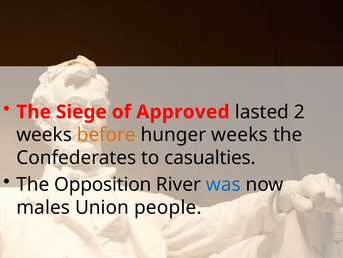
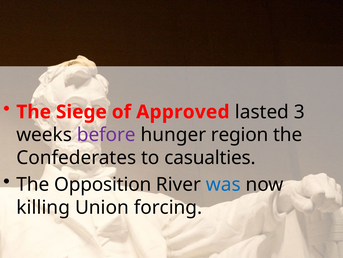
2: 2 -> 3
before colour: orange -> purple
hunger weeks: weeks -> region
males: males -> killing
people: people -> forcing
